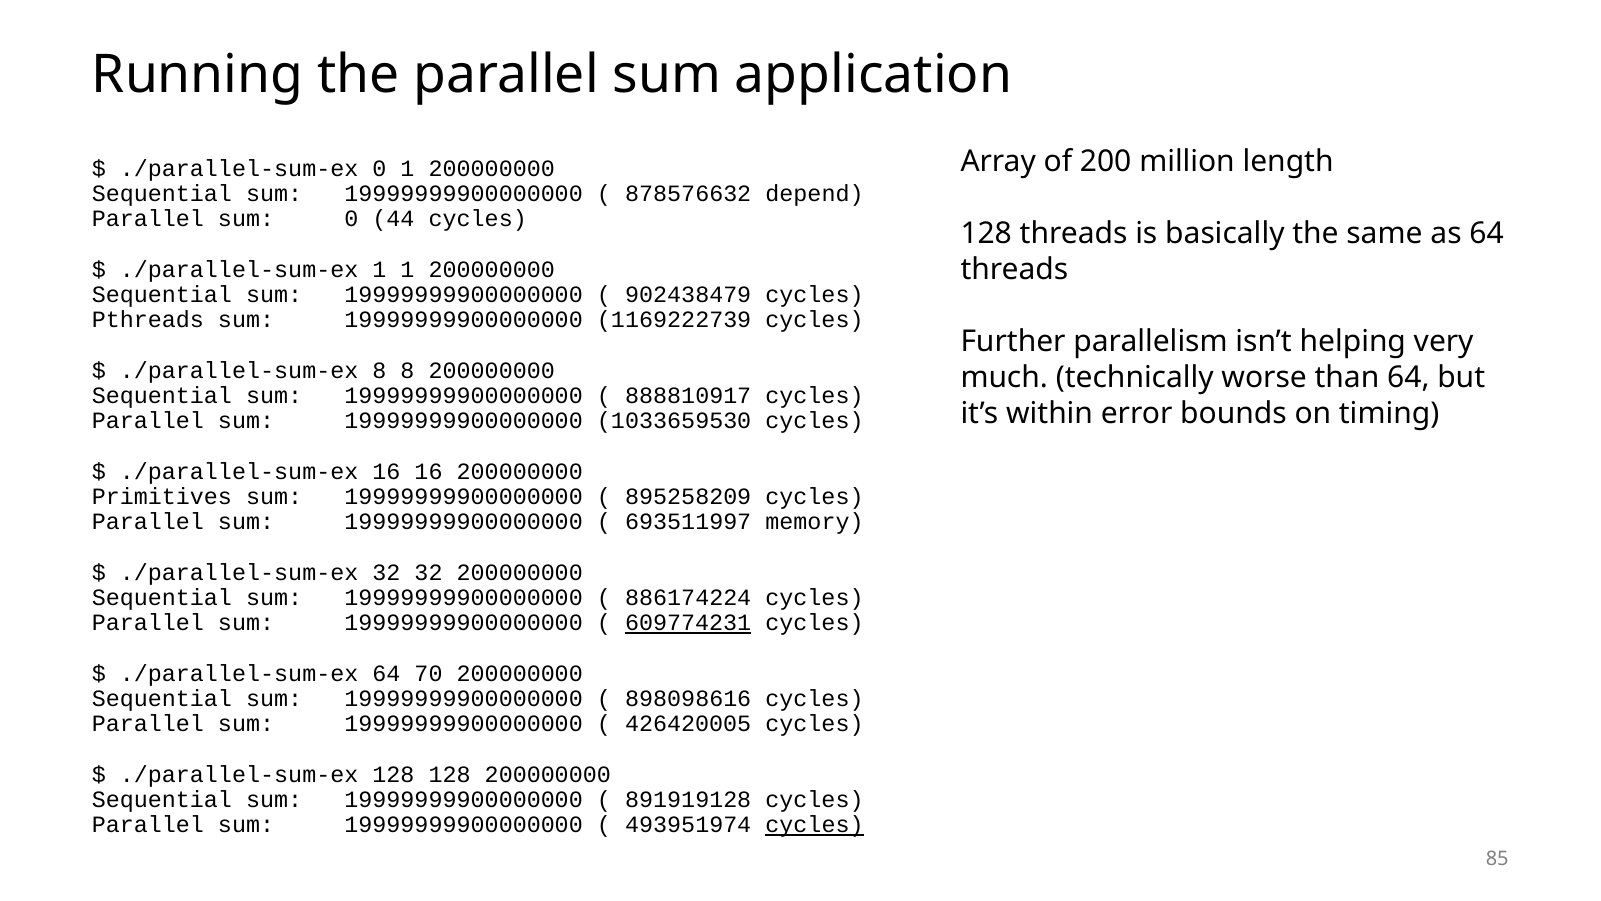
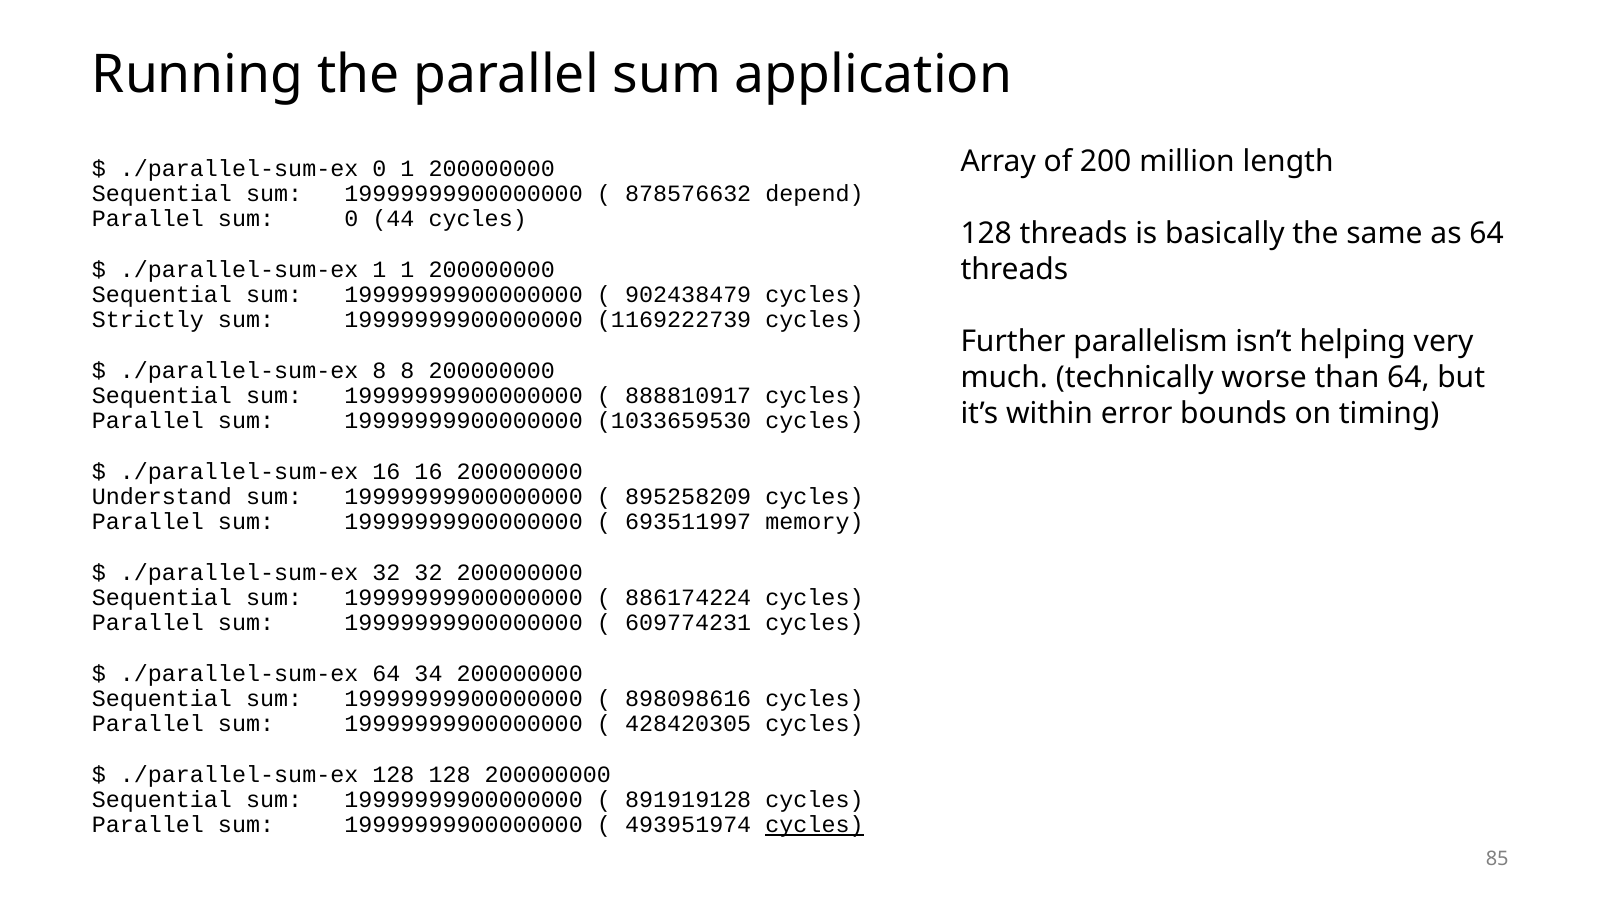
Pthreads: Pthreads -> Strictly
Primitives: Primitives -> Understand
609774231 underline: present -> none
70: 70 -> 34
426420005: 426420005 -> 428420305
